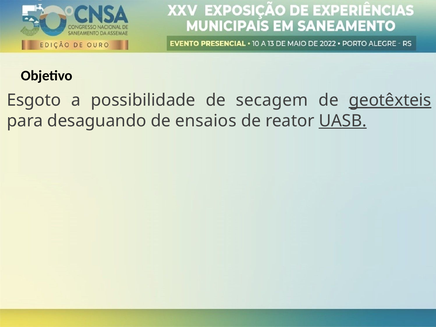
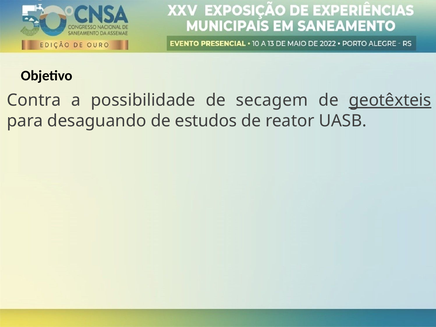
Esgoto: Esgoto -> Contra
ensaios: ensaios -> estudos
UASB underline: present -> none
